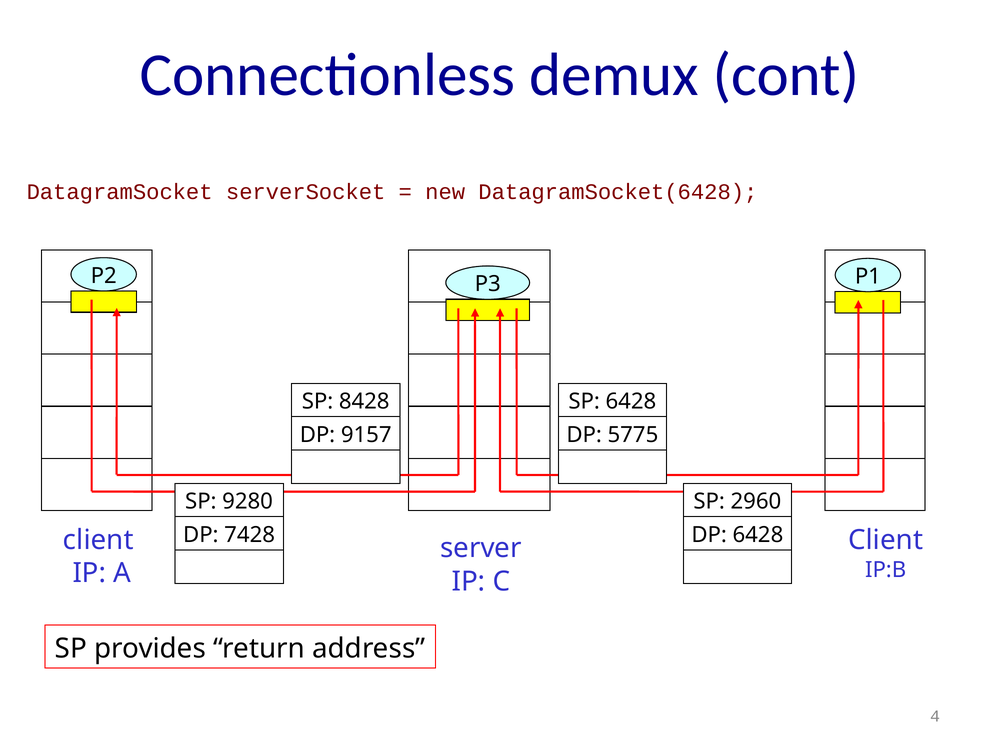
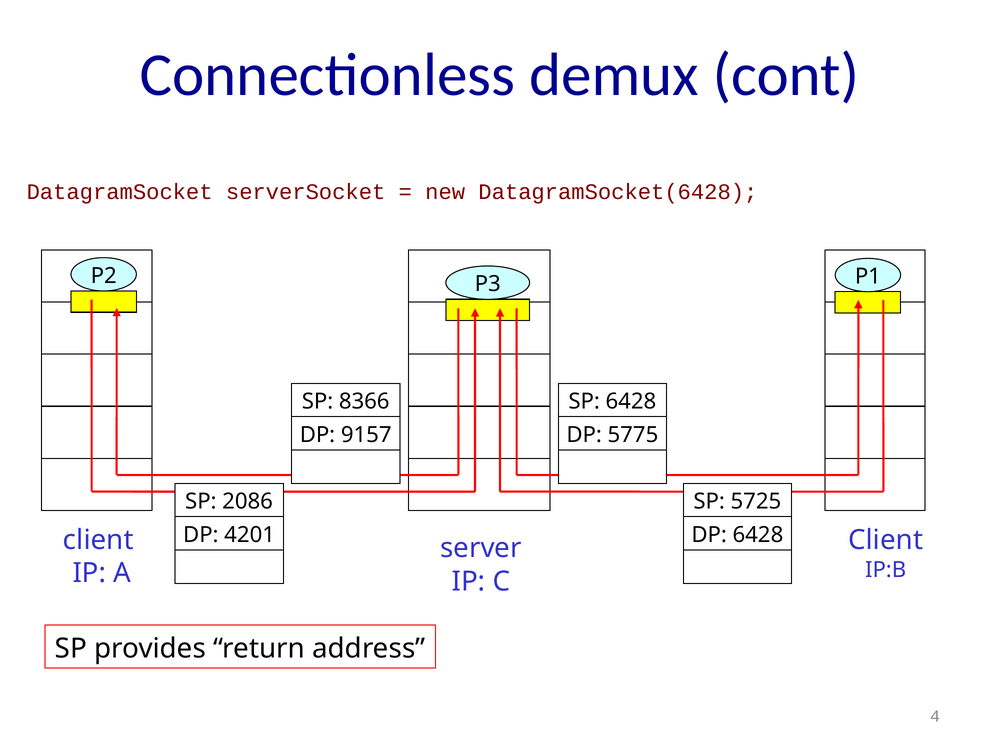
8428: 8428 -> 8366
9280: 9280 -> 2086
2960: 2960 -> 5725
7428: 7428 -> 4201
